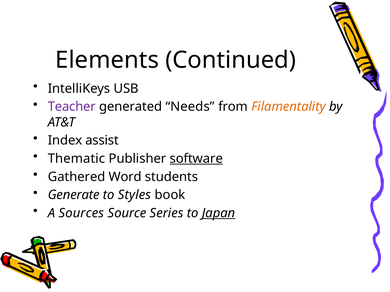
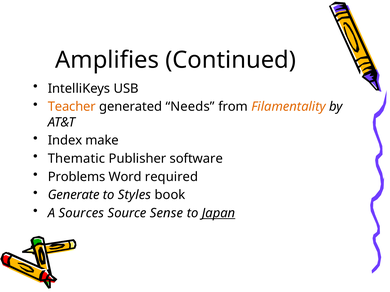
Elements: Elements -> Amplifies
Teacher colour: purple -> orange
assist: assist -> make
software underline: present -> none
Gathered: Gathered -> Problems
students: students -> required
Series: Series -> Sense
